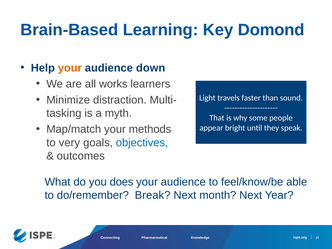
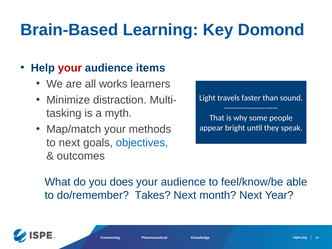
your at (70, 68) colour: orange -> red
down: down -> items
to very: very -> next
Break: Break -> Takes
